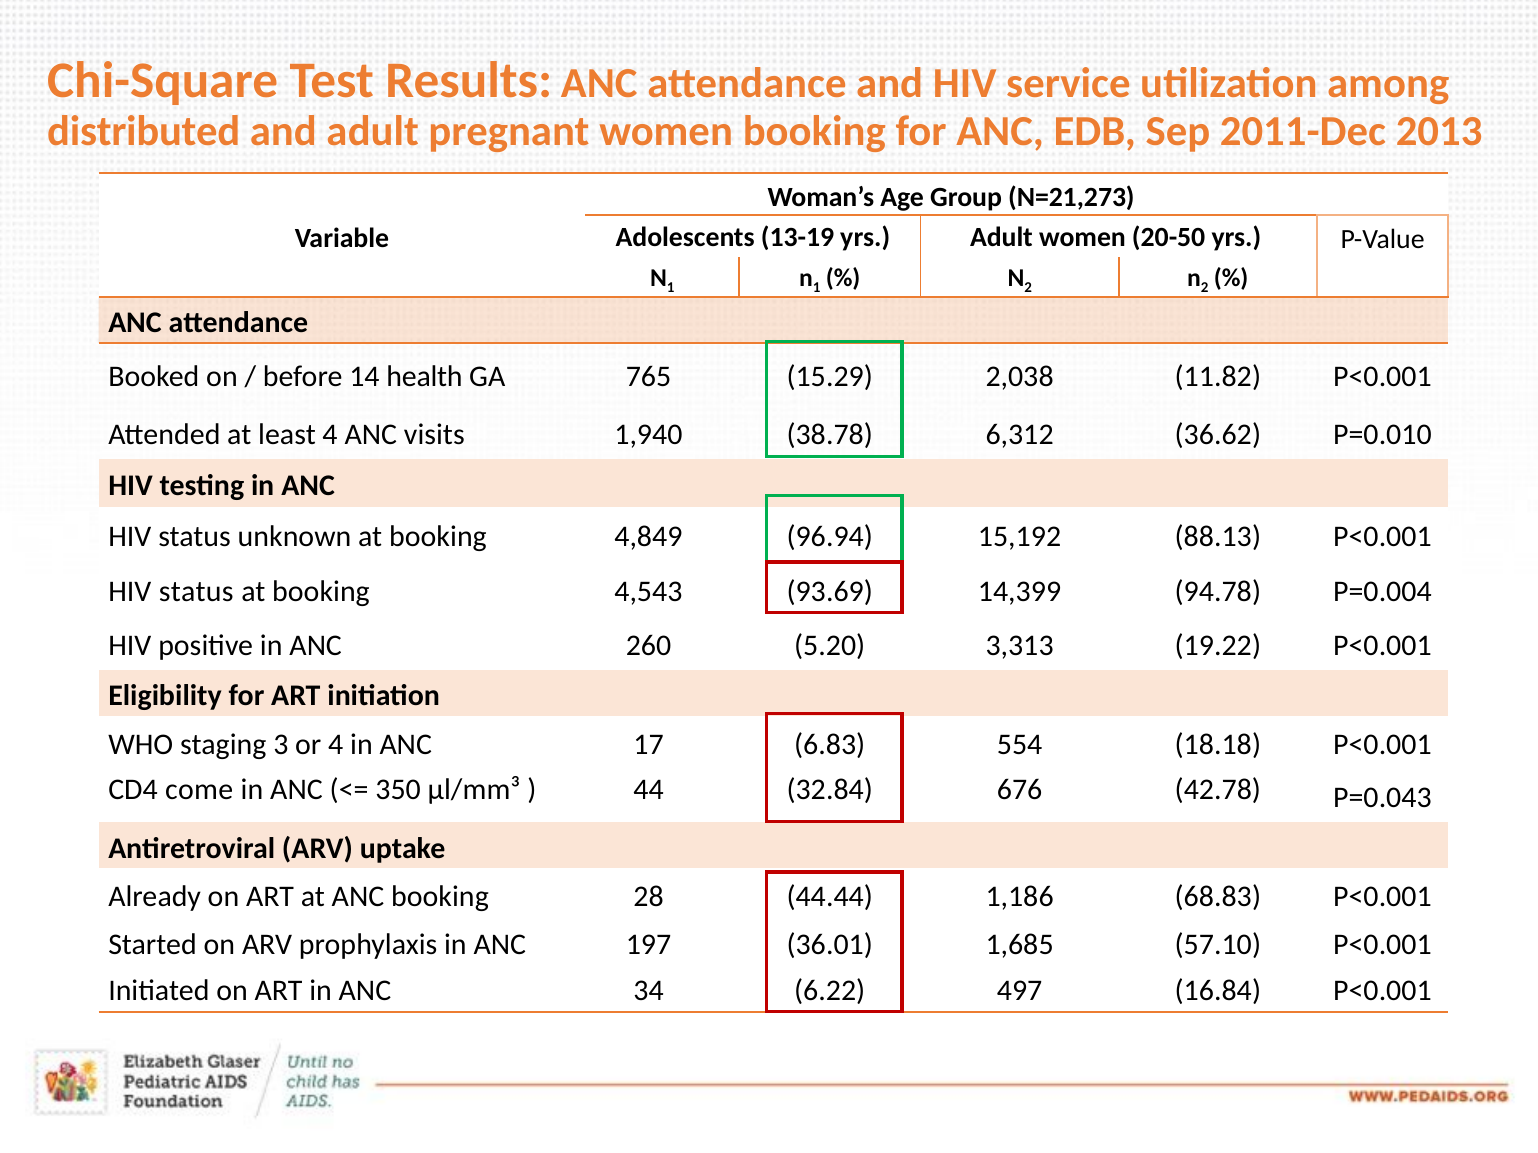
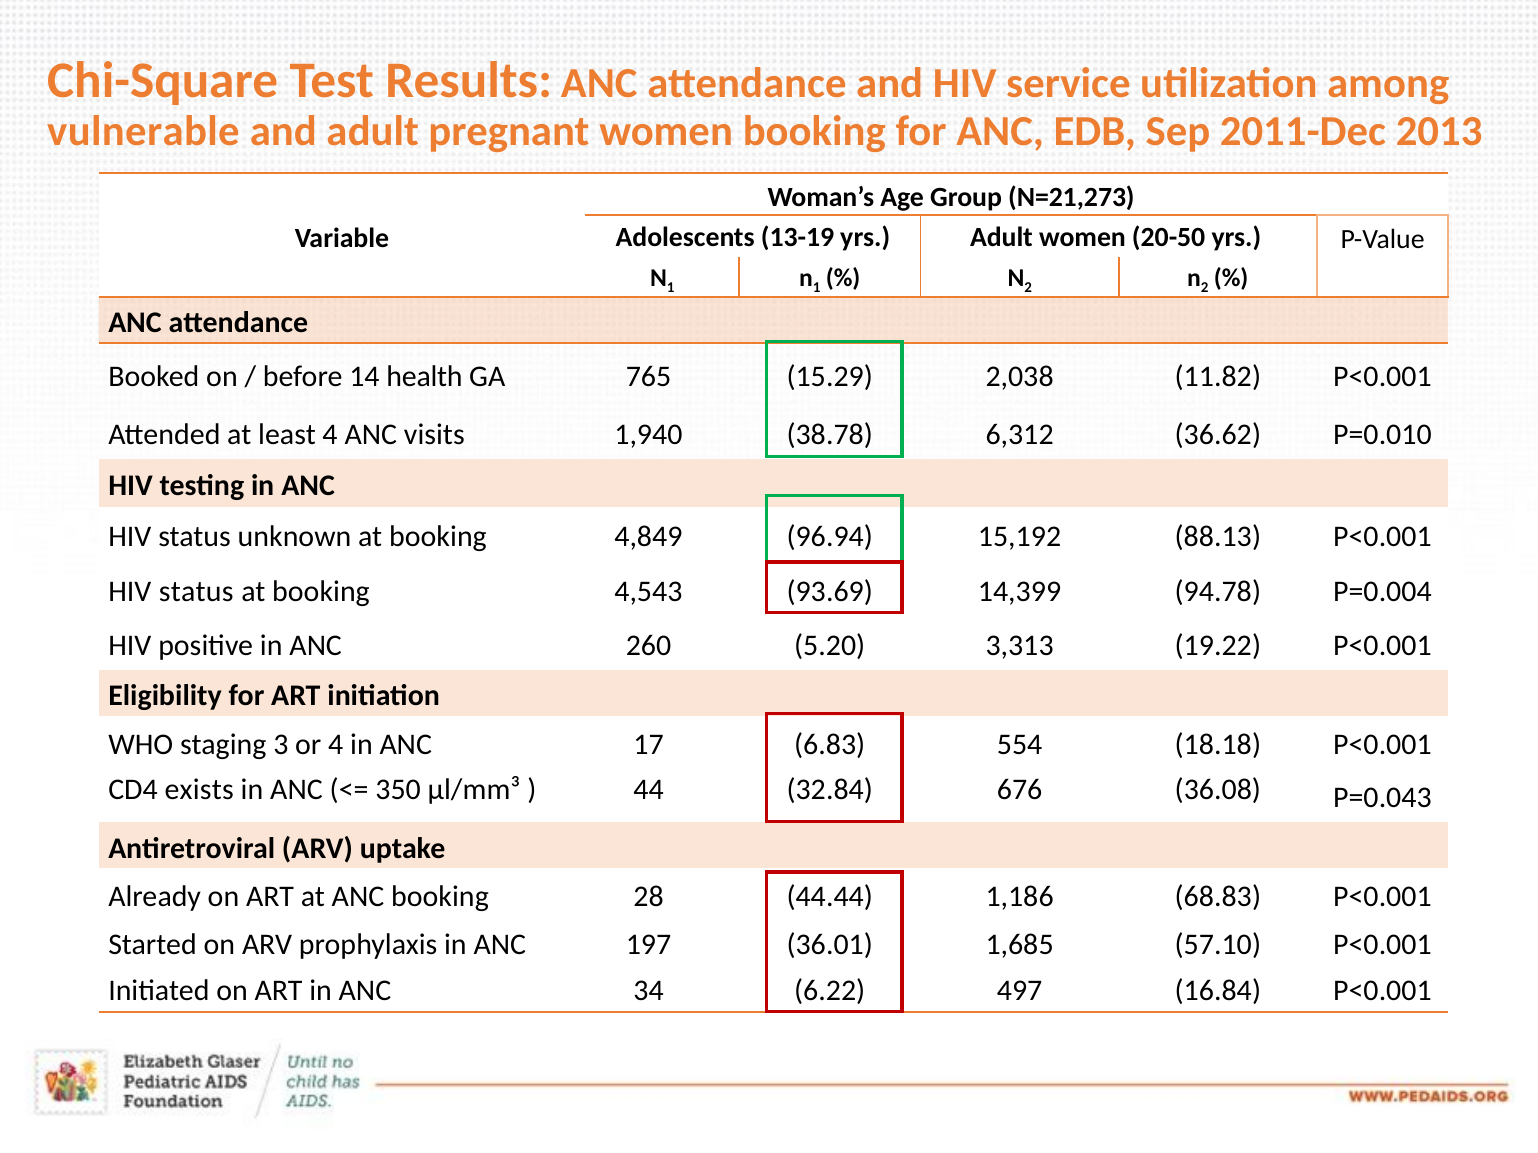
distributed: distributed -> vulnerable
come: come -> exists
42.78: 42.78 -> 36.08
